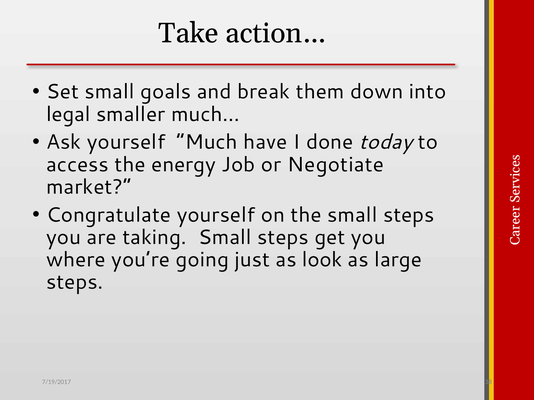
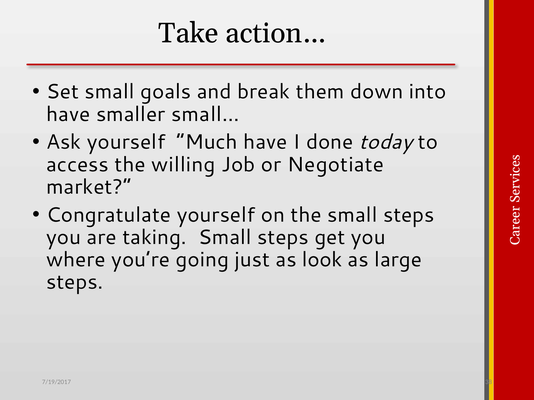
legal at (68, 114): legal -> have
much…: much… -> small…
energy: energy -> willing
